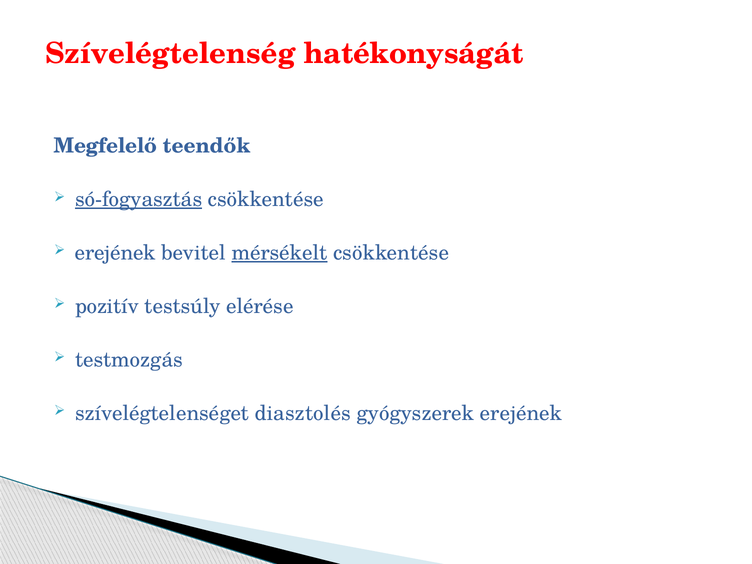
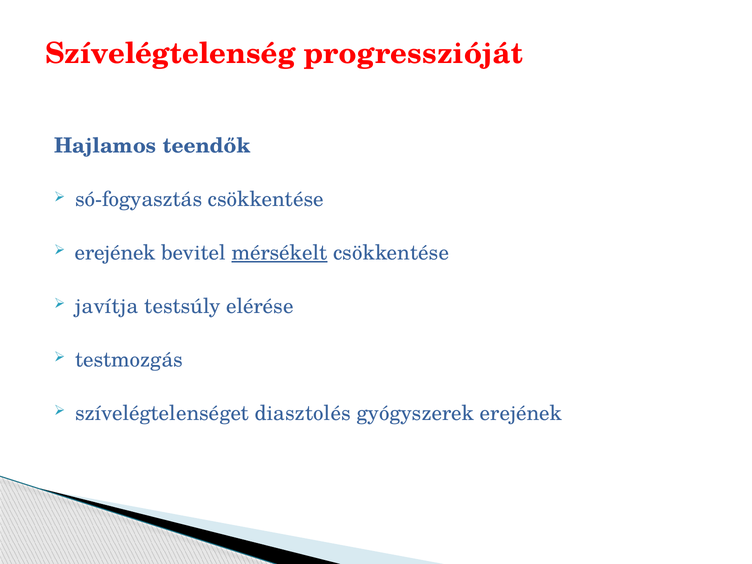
hatékonyságát: hatékonyságát -> progresszióját
Megfelelő: Megfelelő -> Hajlamos
só-fogyasztás underline: present -> none
pozitív: pozitív -> javítja
